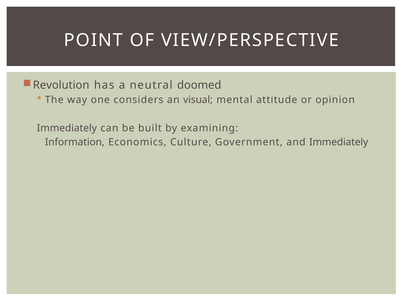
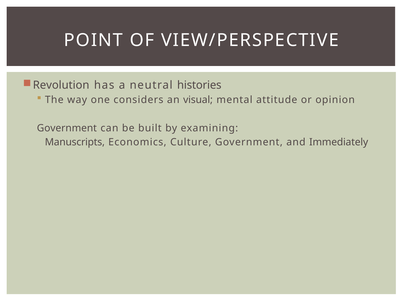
doomed: doomed -> histories
Immediately at (67, 128): Immediately -> Government
Information: Information -> Manuscripts
